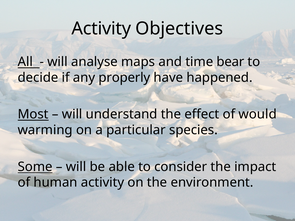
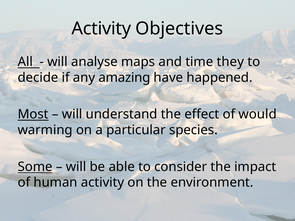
bear: bear -> they
properly: properly -> amazing
